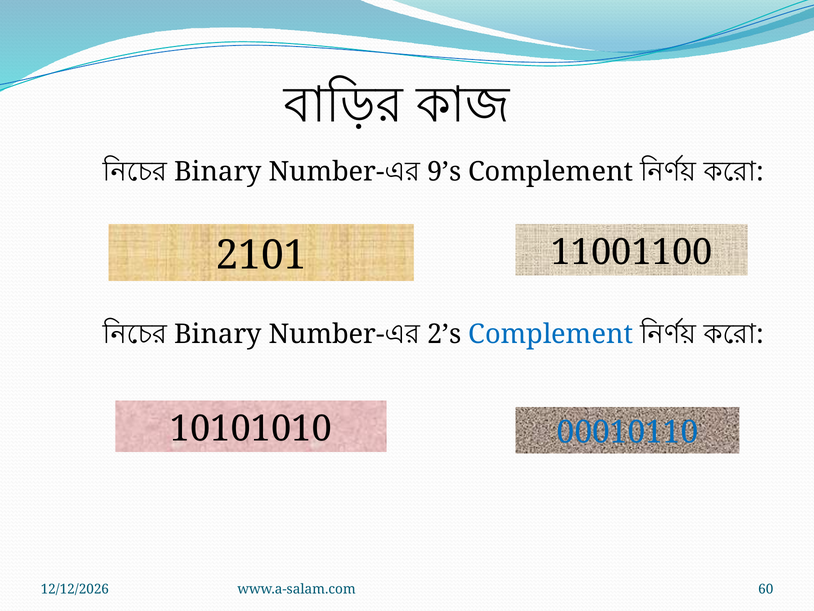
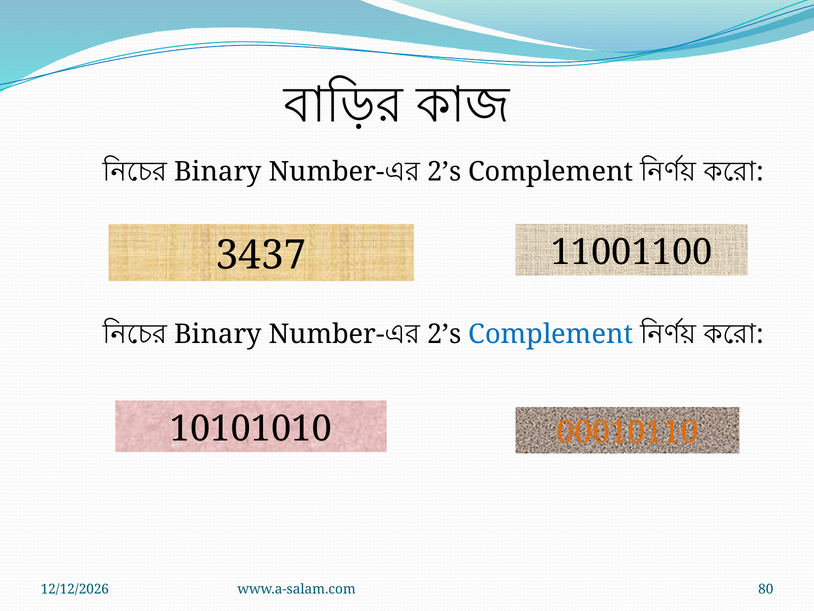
9’s at (444, 171): 9’s -> 2’s
2101: 2101 -> 3437
00010110 colour: blue -> orange
60: 60 -> 80
